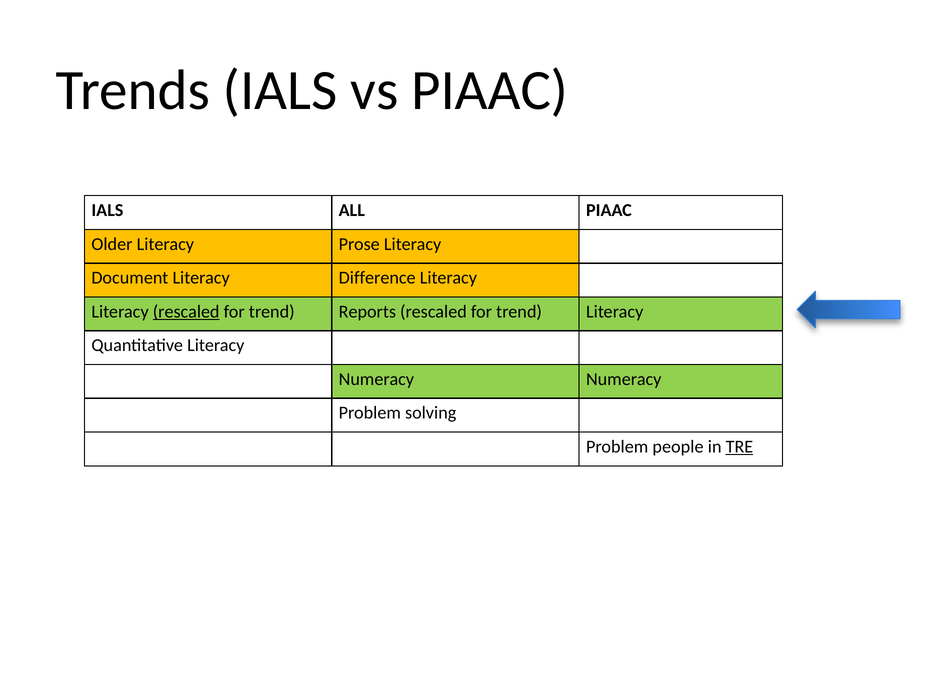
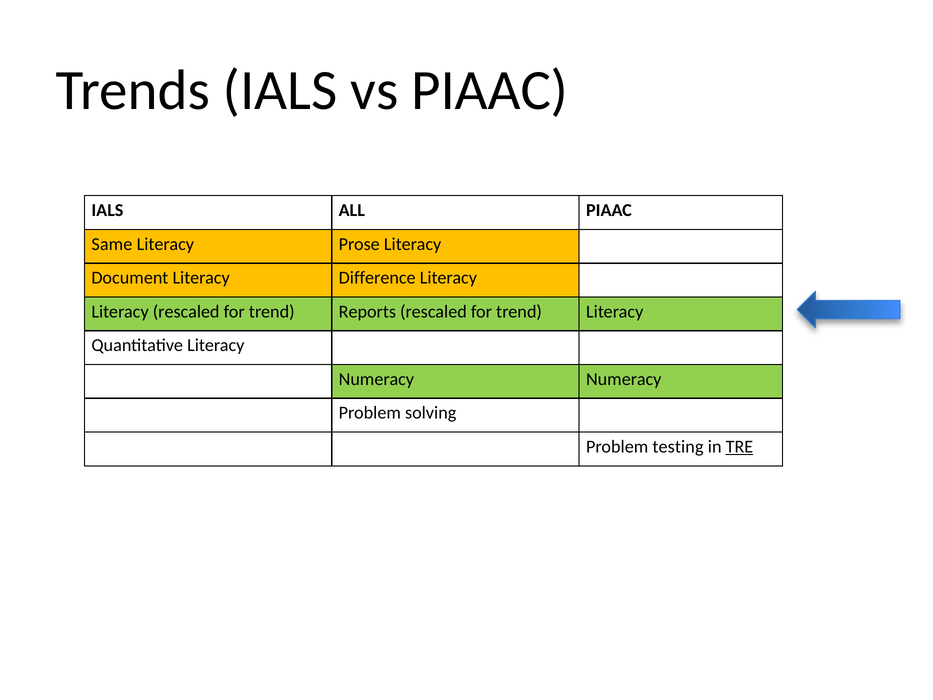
Older: Older -> Same
rescaled at (186, 311) underline: present -> none
people: people -> testing
